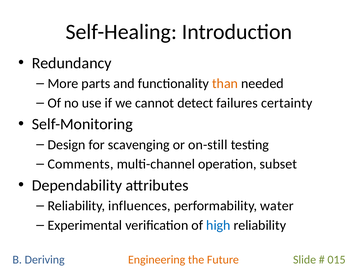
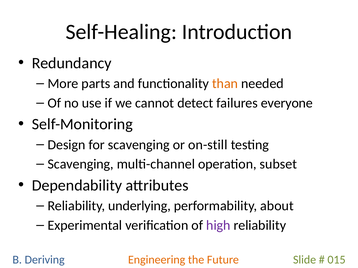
certainty: certainty -> everyone
Comments at (81, 164): Comments -> Scavenging
influences: influences -> underlying
water: water -> about
high colour: blue -> purple
